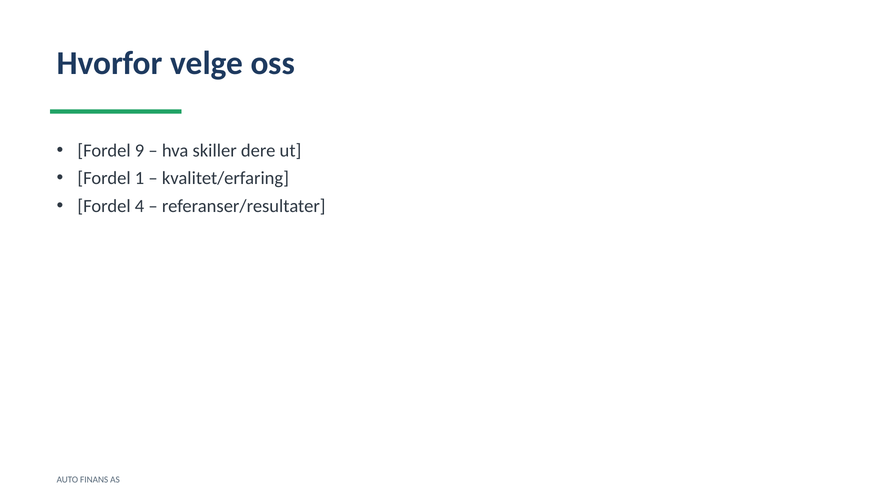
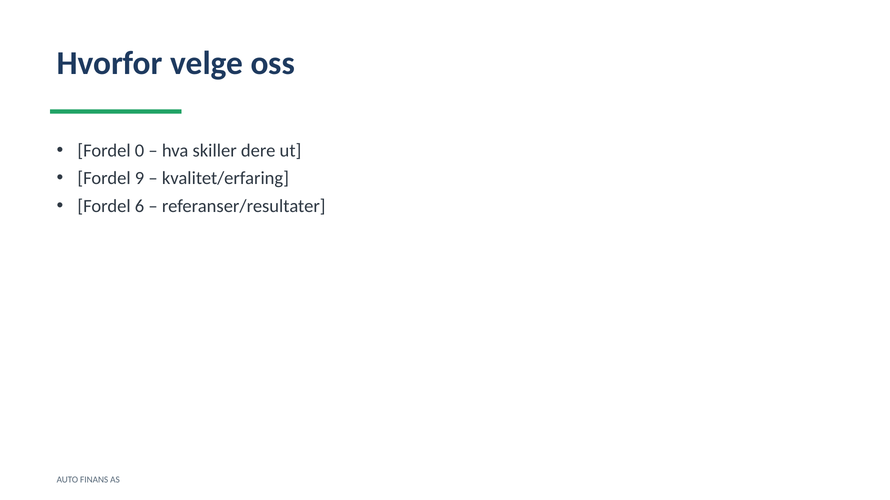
9: 9 -> 0
1: 1 -> 9
4: 4 -> 6
